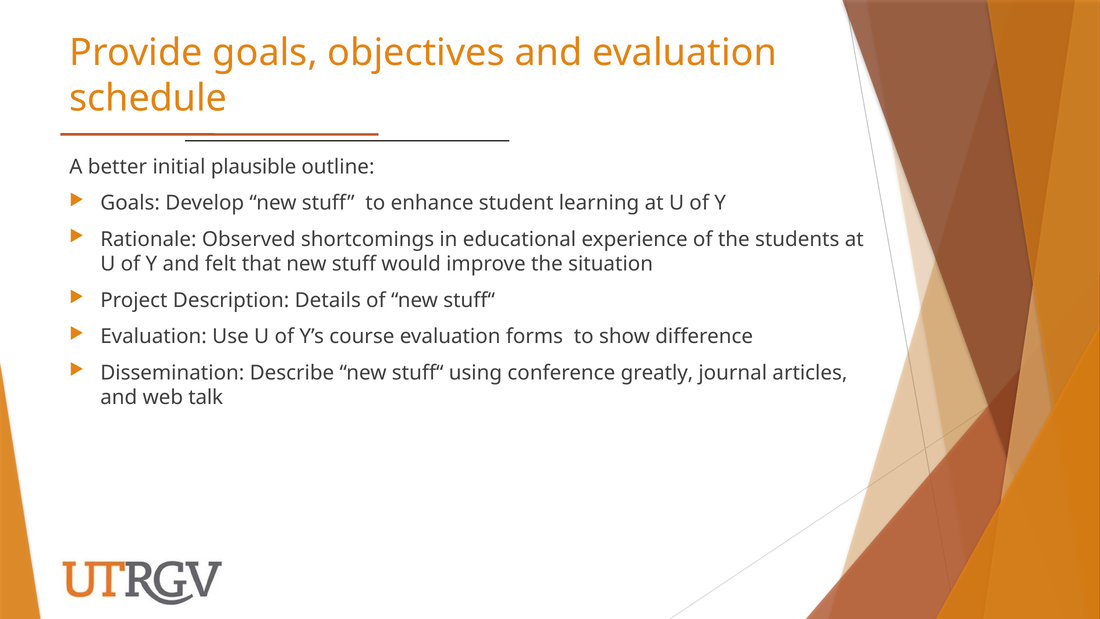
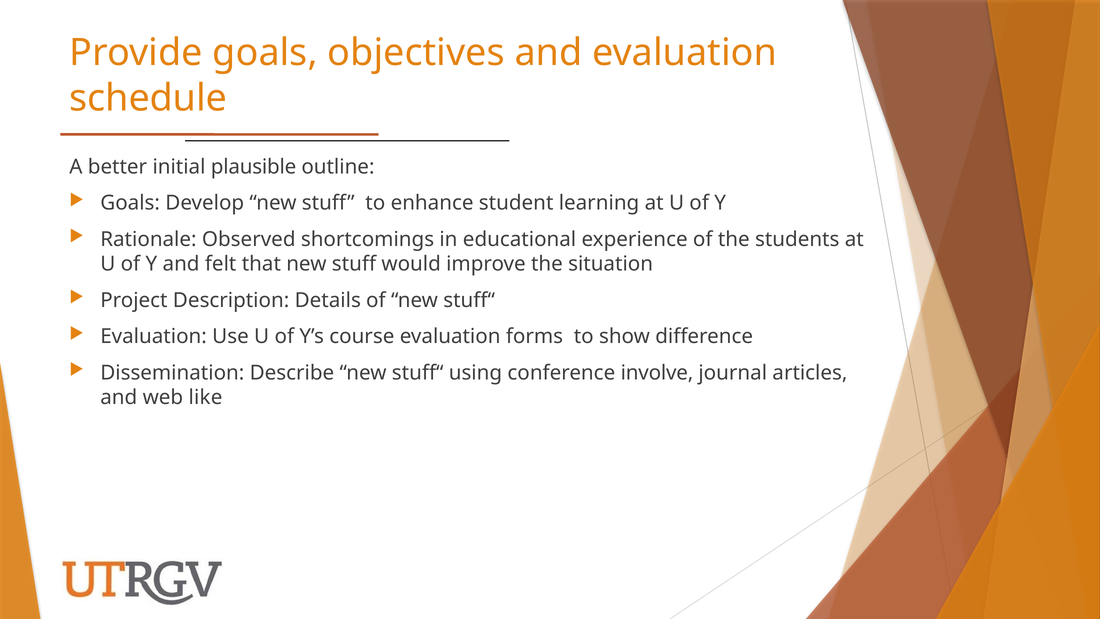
greatly: greatly -> involve
talk: talk -> like
